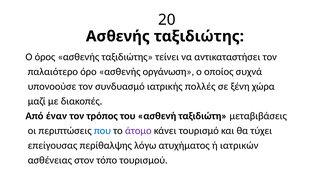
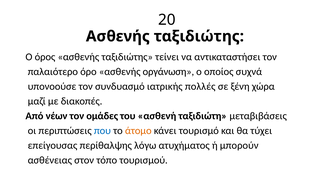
έναν: έναν -> νέων
τρόπος: τρόπος -> ομάδες
άτομο colour: purple -> orange
ιατρικών: ιατρικών -> μπορούν
